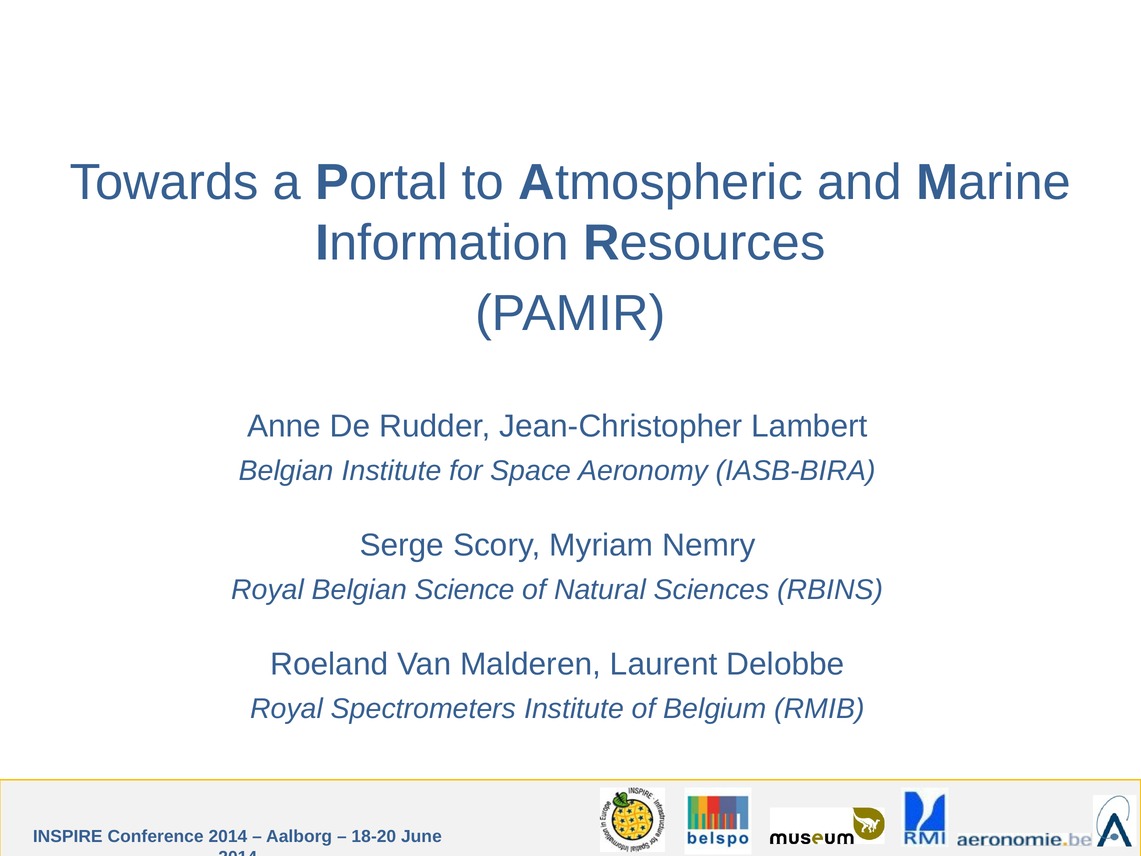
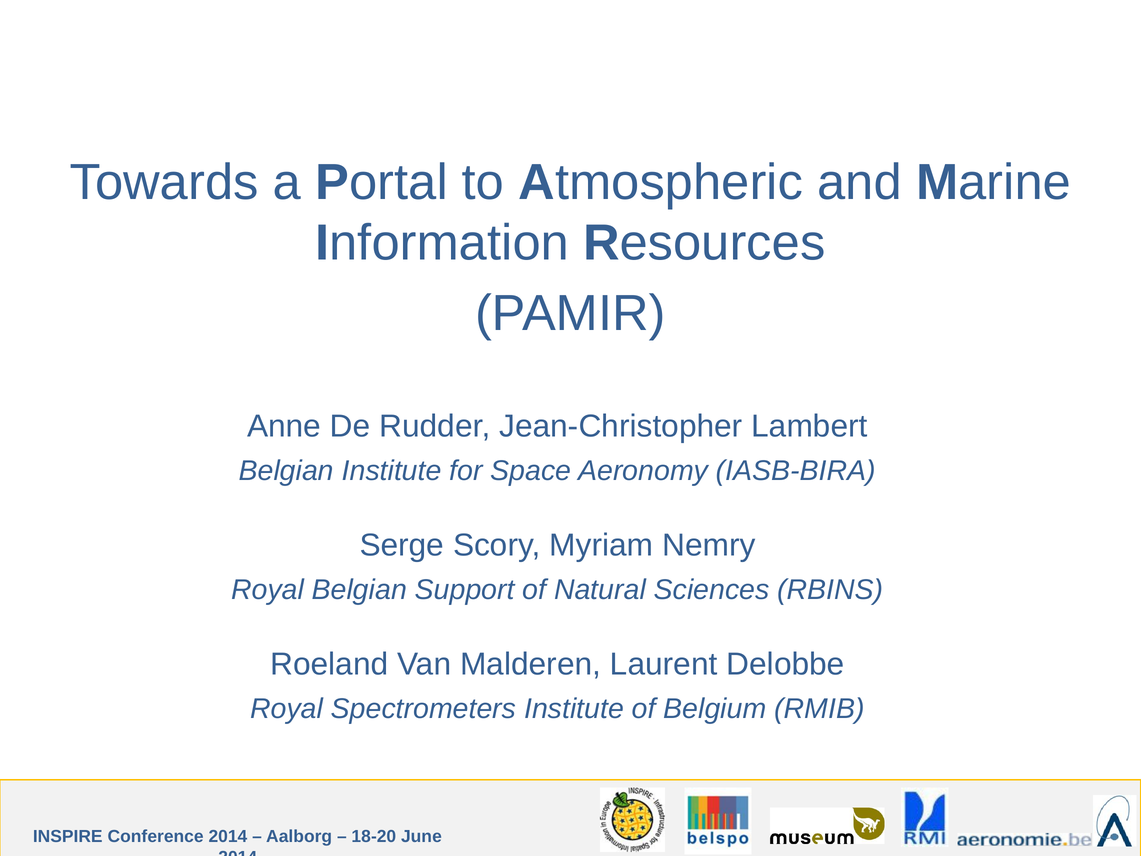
Science: Science -> Support
